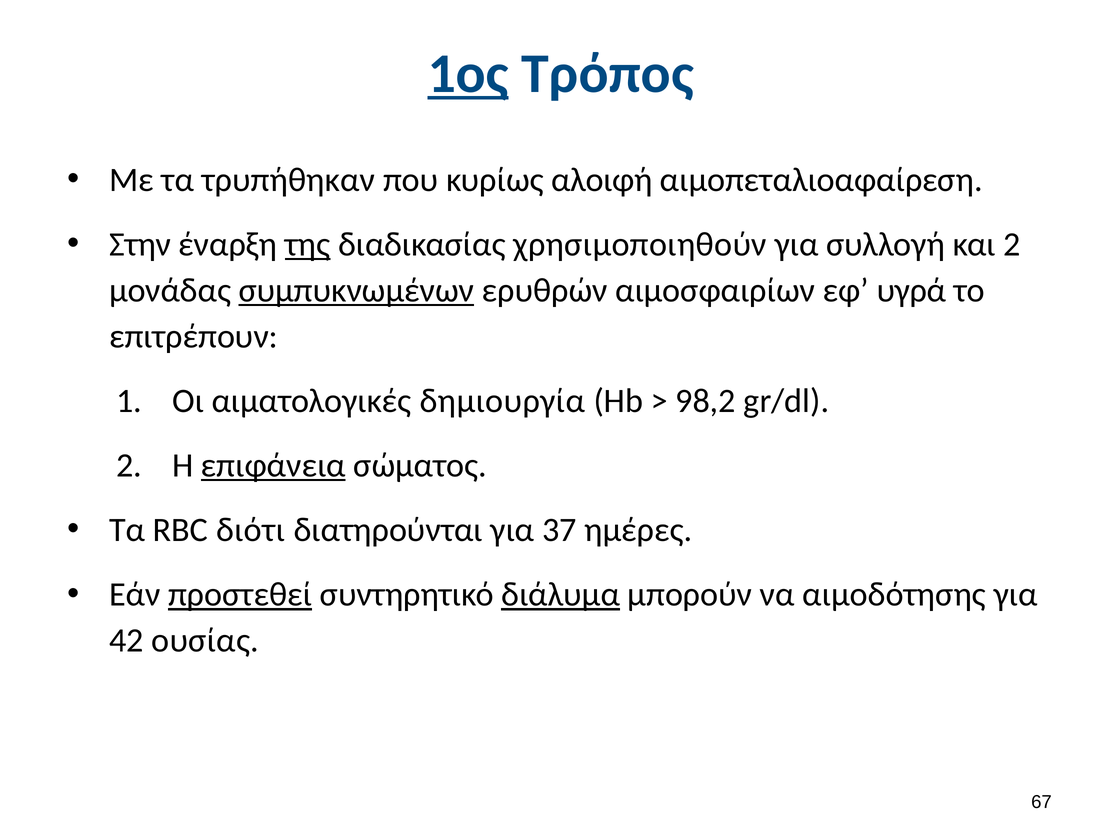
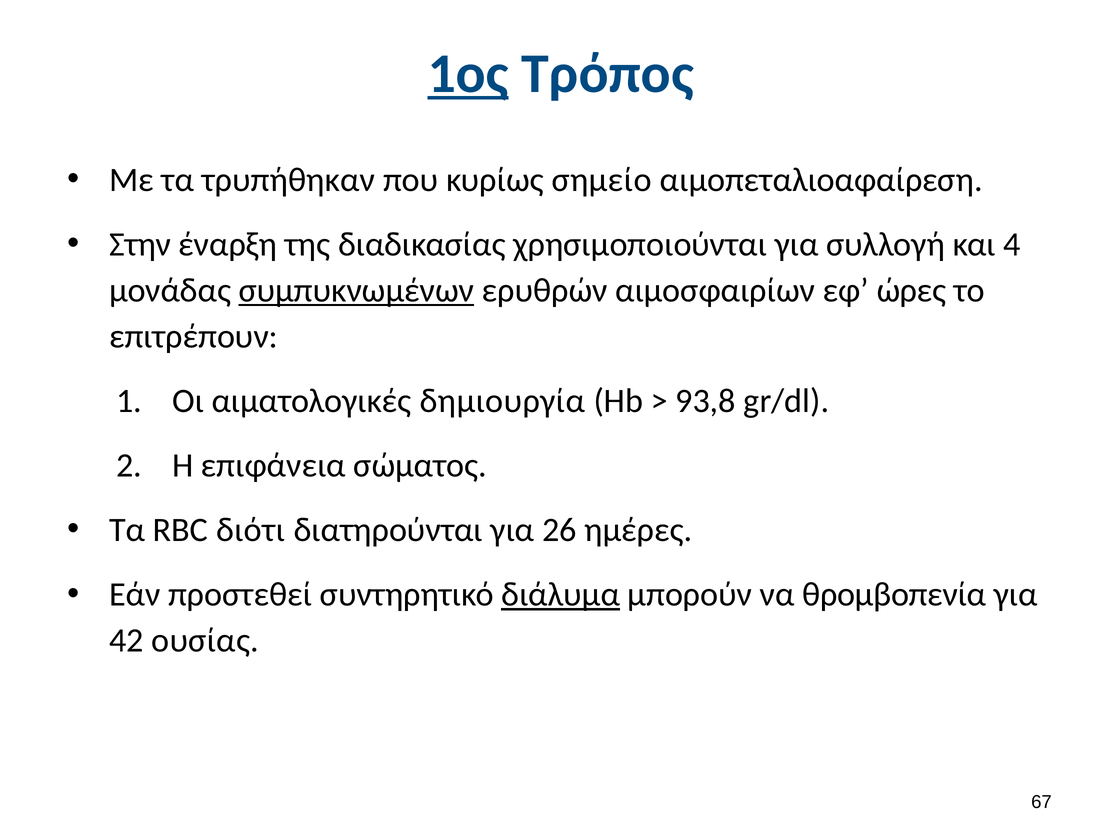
αλοιφή: αλοιφή -> σημείο
της underline: present -> none
χρησιμοποιηθούν: χρησιμοποιηθούν -> χρησιμοποιούνται
και 2: 2 -> 4
υγρά: υγρά -> ώρες
98,2: 98,2 -> 93,8
επιφάνεια underline: present -> none
37: 37 -> 26
προστεθεί underline: present -> none
αιμοδότησης: αιμοδότησης -> θρομβοπενία
